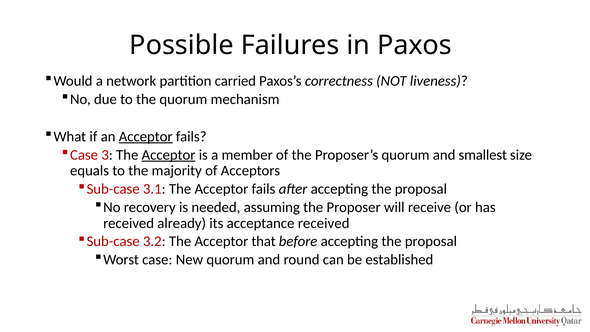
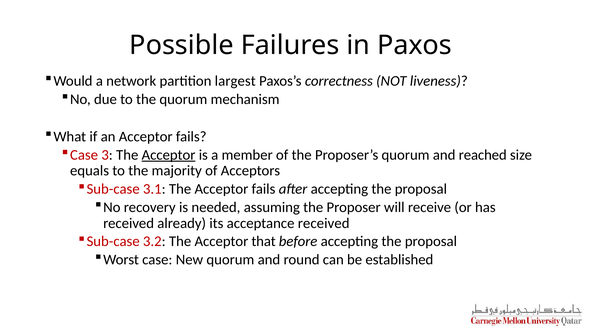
carried: carried -> largest
Acceptor at (146, 137) underline: present -> none
smallest: smallest -> reached
